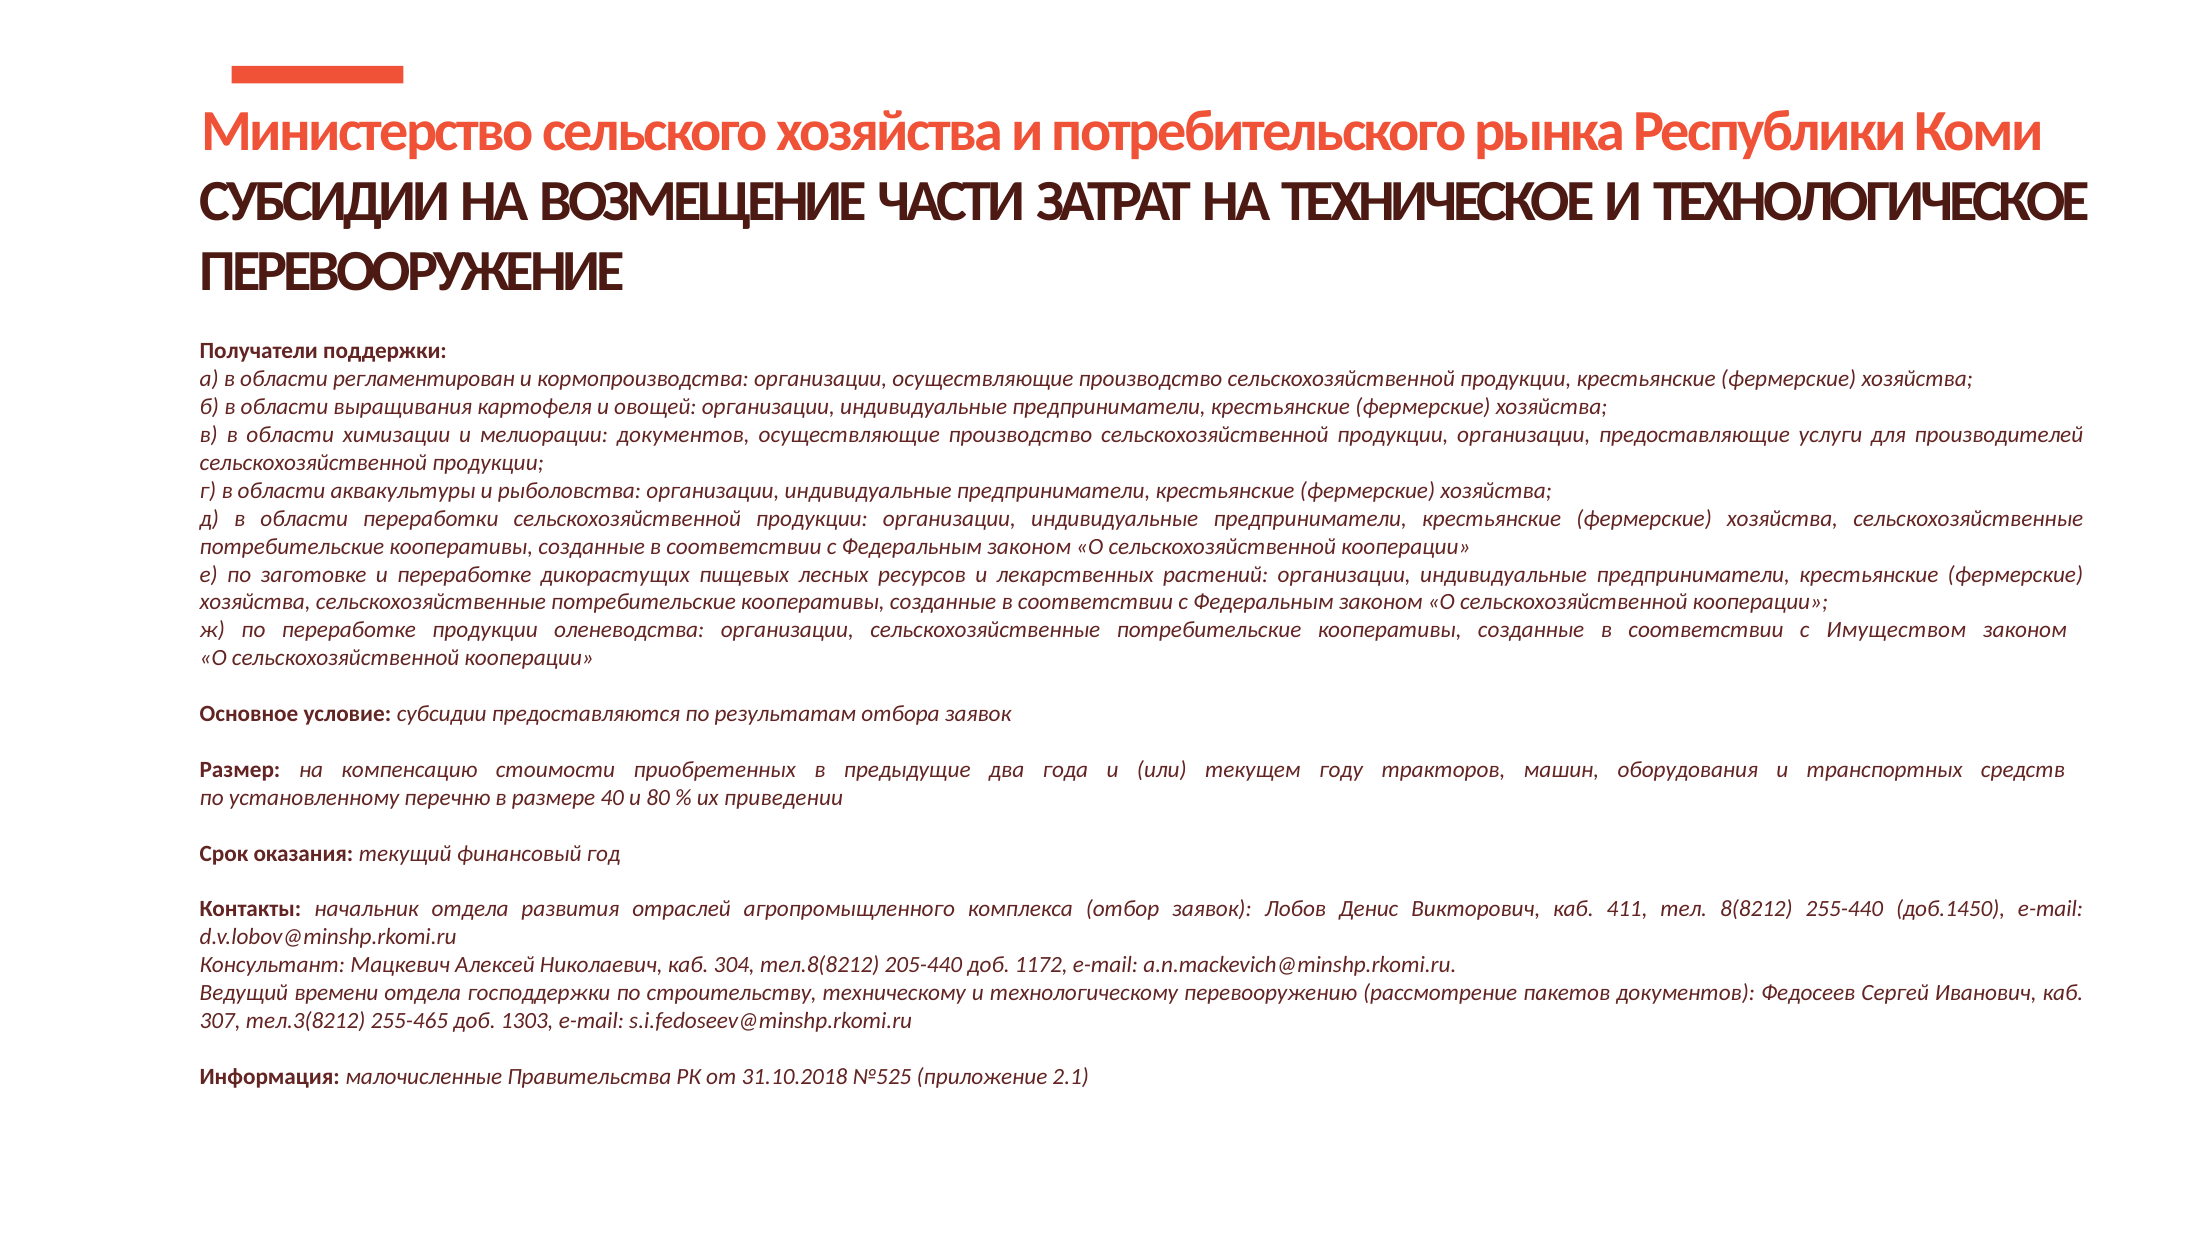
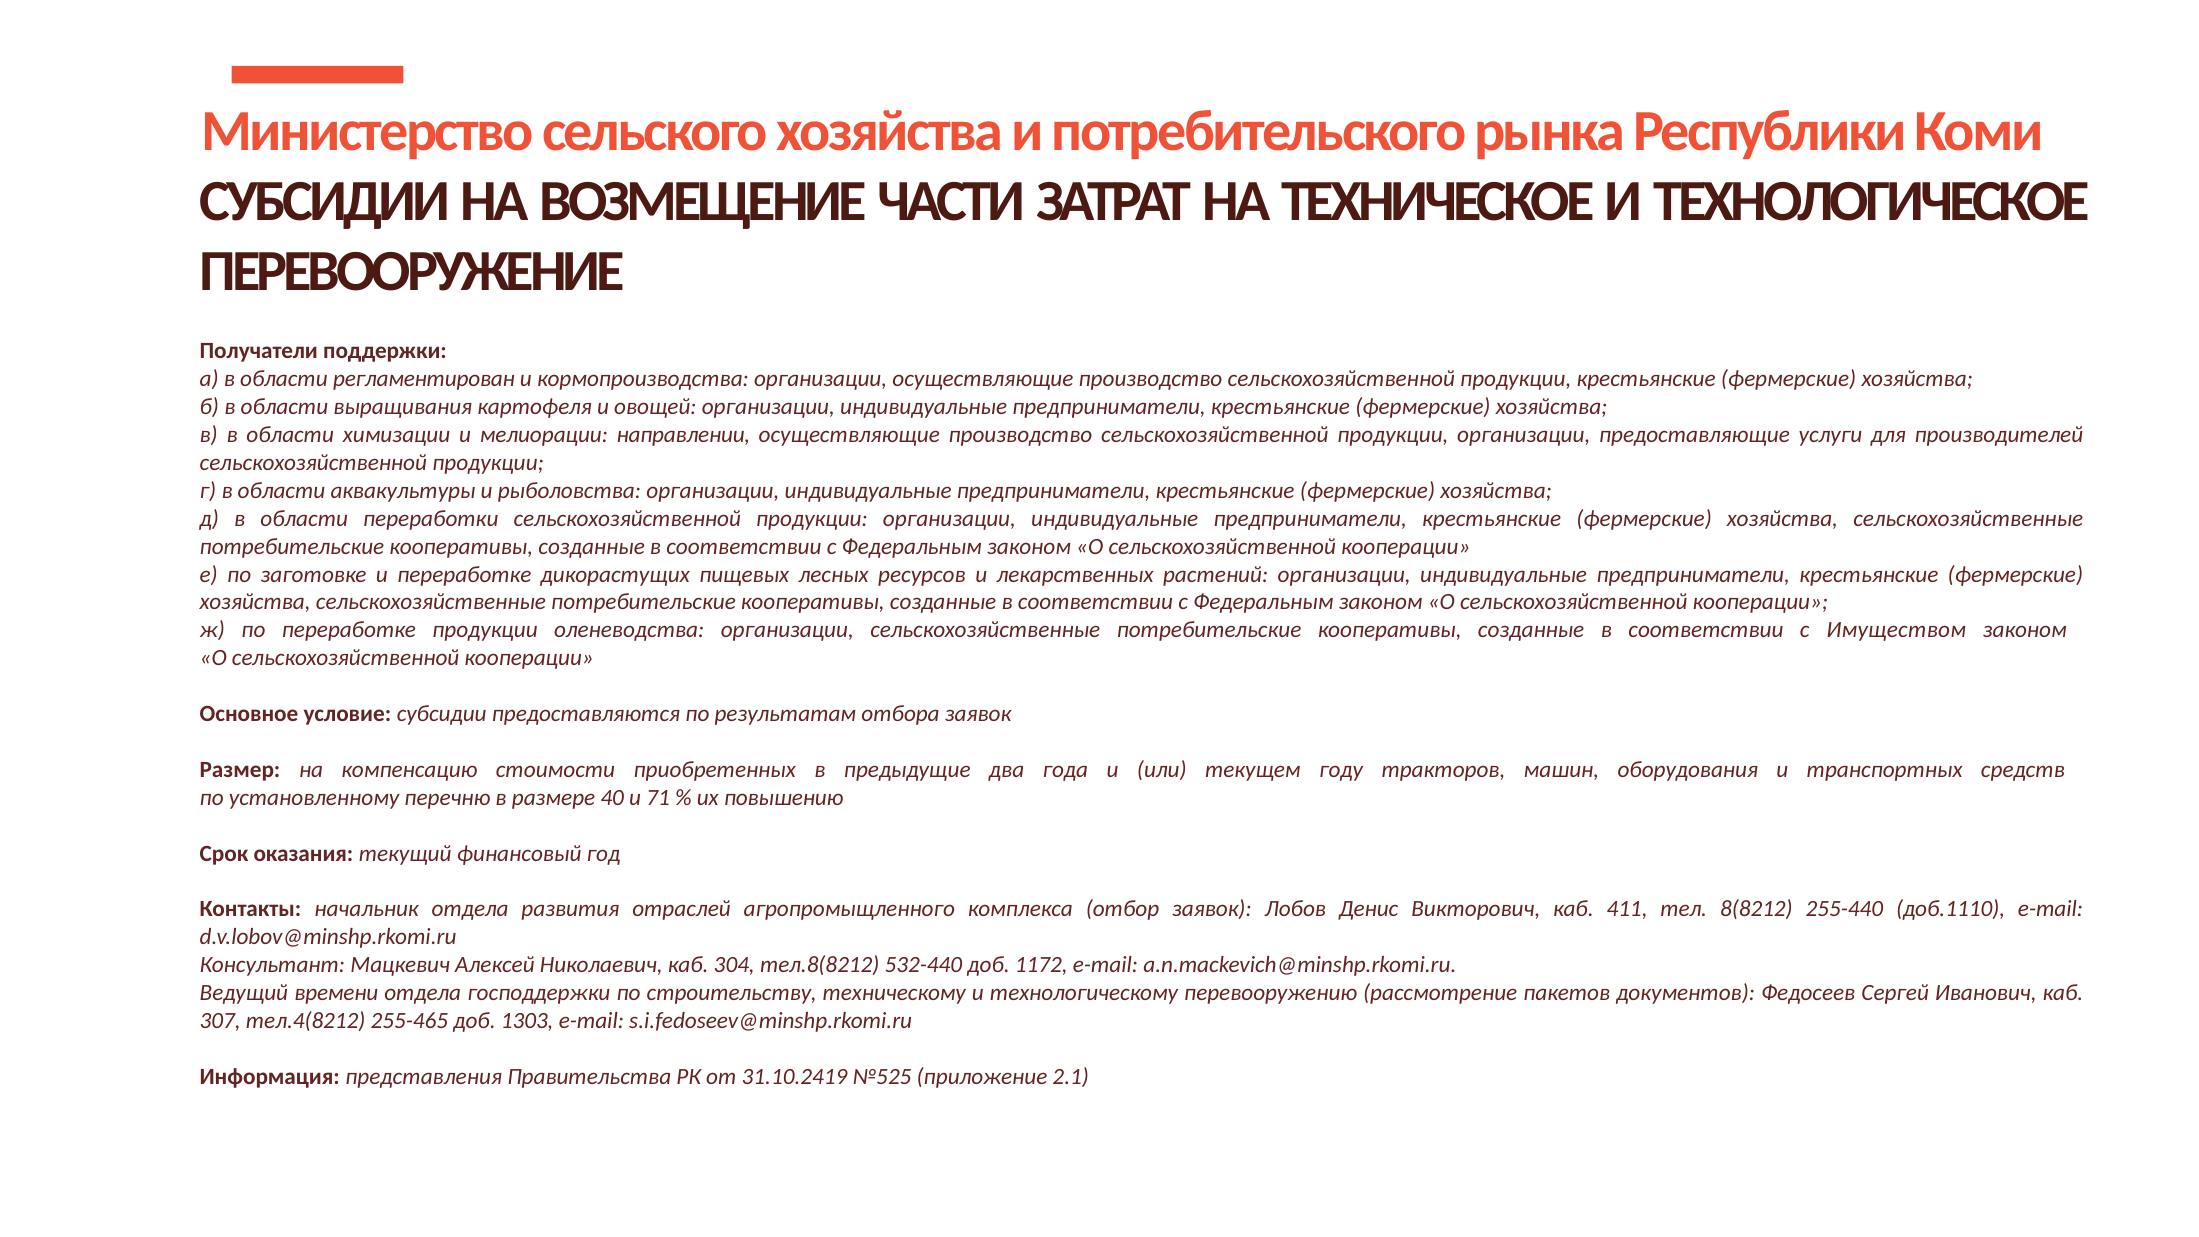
мелиорации документов: документов -> направлении
80: 80 -> 71
приведении: приведении -> повышению
доб.1450: доб.1450 -> доб.1110
205-440: 205-440 -> 532-440
тел.3(8212: тел.3(8212 -> тел.4(8212
малочисленные: малочисленные -> представления
31.10.2018: 31.10.2018 -> 31.10.2419
